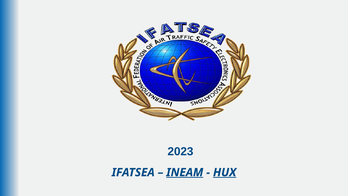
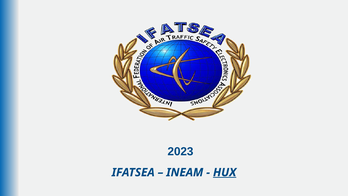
INEAM underline: present -> none
